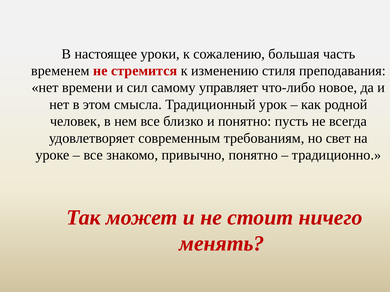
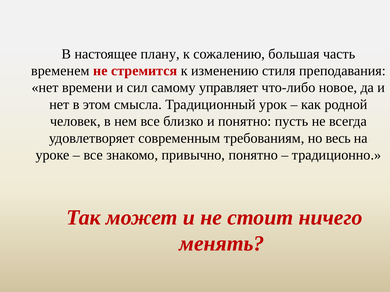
уроки: уроки -> плану
свет: свет -> весь
